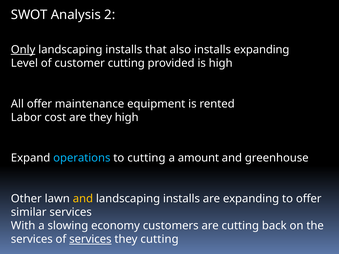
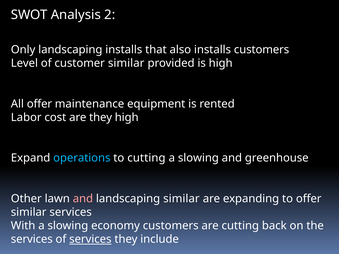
Only underline: present -> none
installs expanding: expanding -> customers
customer cutting: cutting -> similar
amount at (198, 158): amount -> slowing
and at (83, 199) colour: yellow -> pink
installs at (181, 199): installs -> similar
they cutting: cutting -> include
